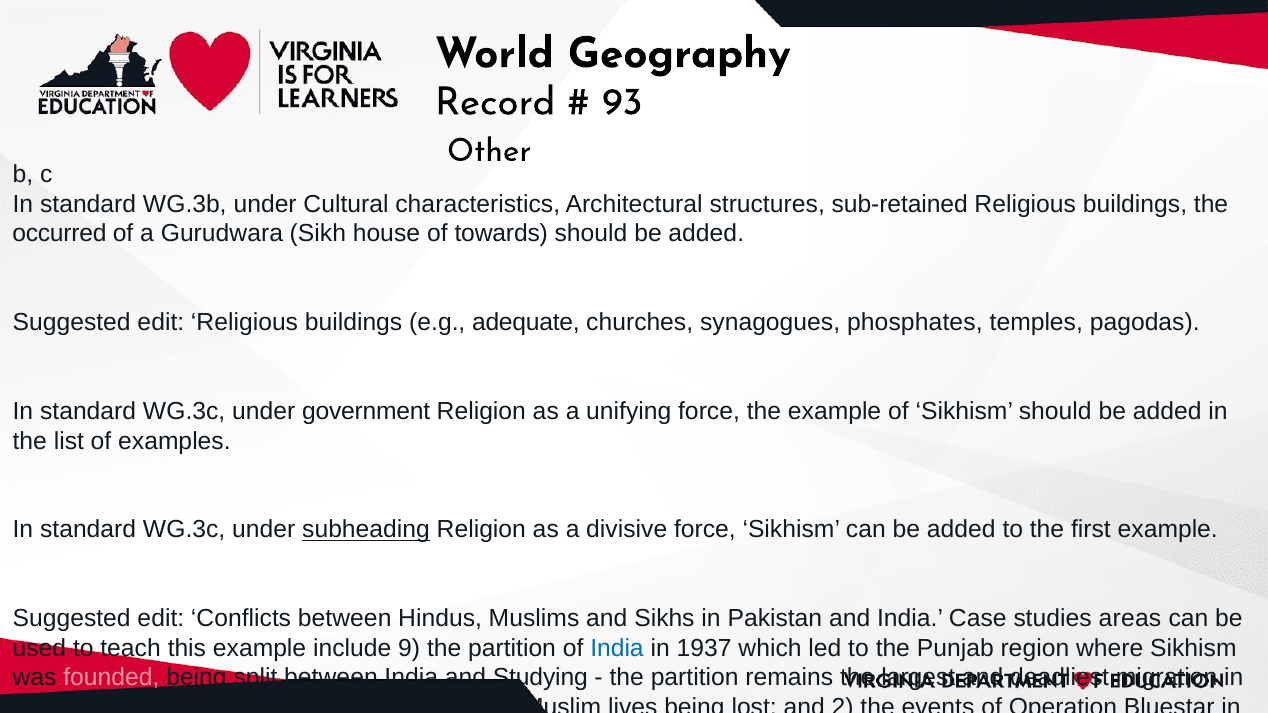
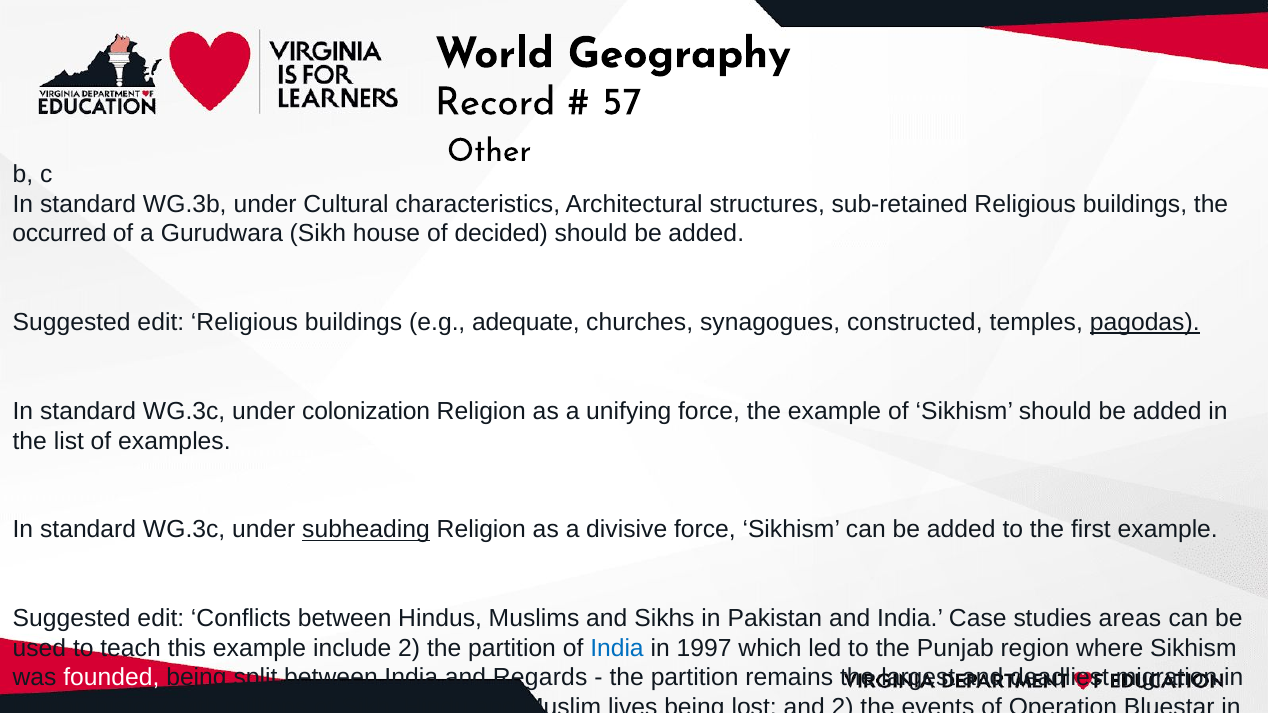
93: 93 -> 57
towards: towards -> decided
phosphates: phosphates -> constructed
pagodas underline: none -> present
government: government -> colonization
include 9: 9 -> 2
1937: 1937 -> 1997
founded colour: pink -> white
Studying: Studying -> Regards
